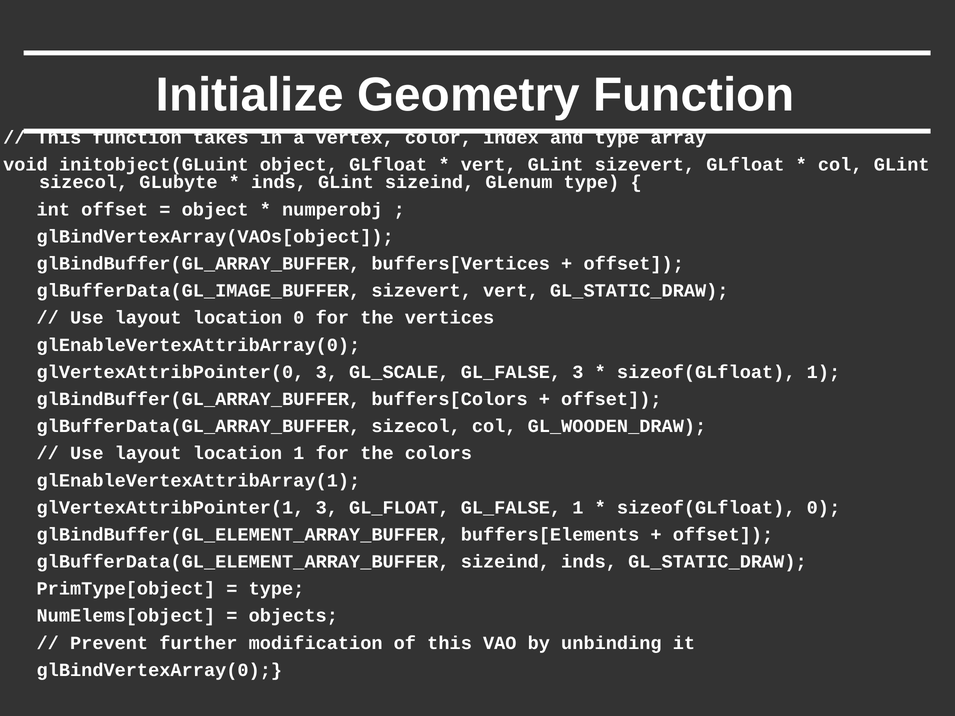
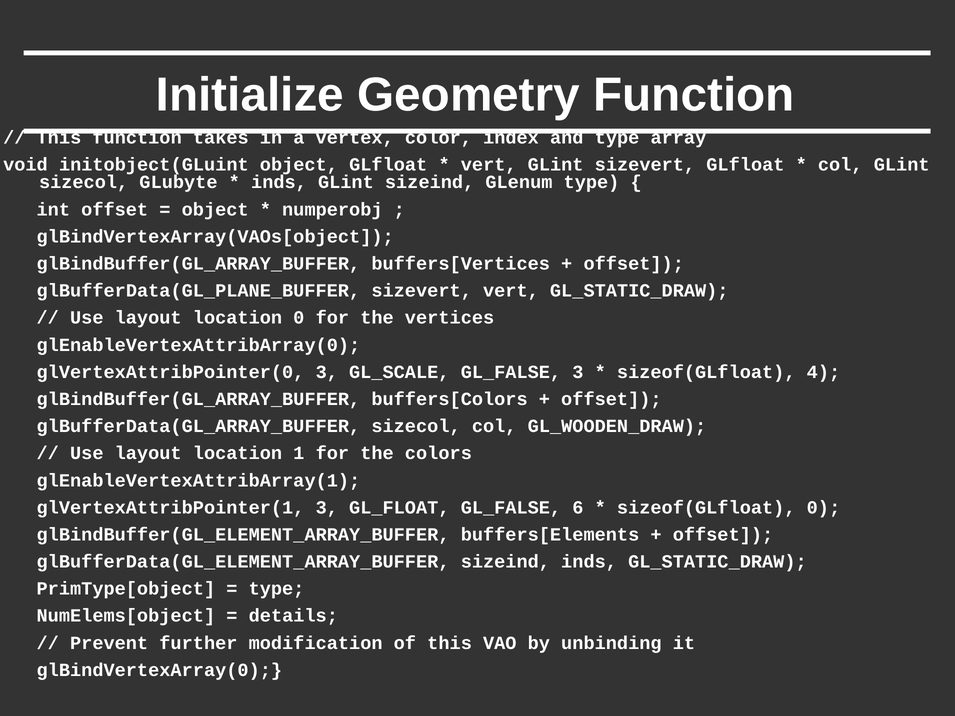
glBufferData(GL_IMAGE_BUFFER: glBufferData(GL_IMAGE_BUFFER -> glBufferData(GL_PLANE_BUFFER
sizeof(GLfloat 1: 1 -> 4
GL_FALSE 1: 1 -> 6
objects: objects -> details
